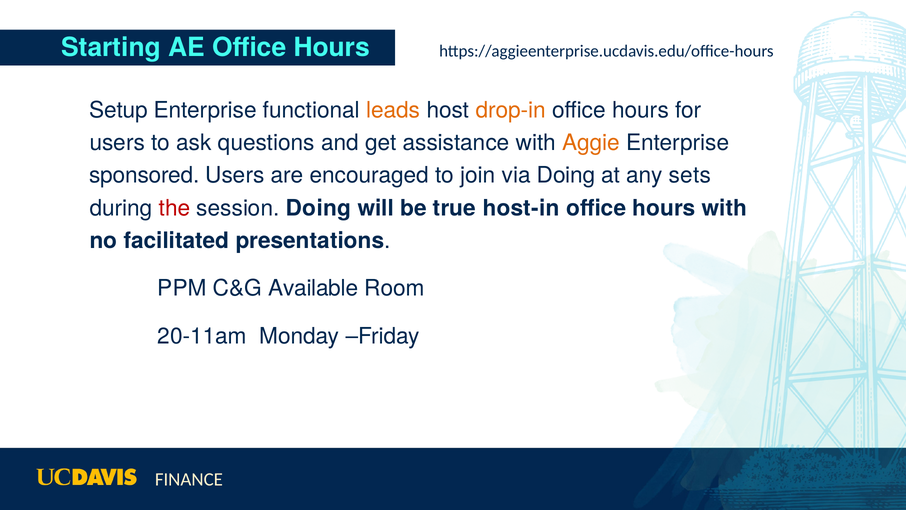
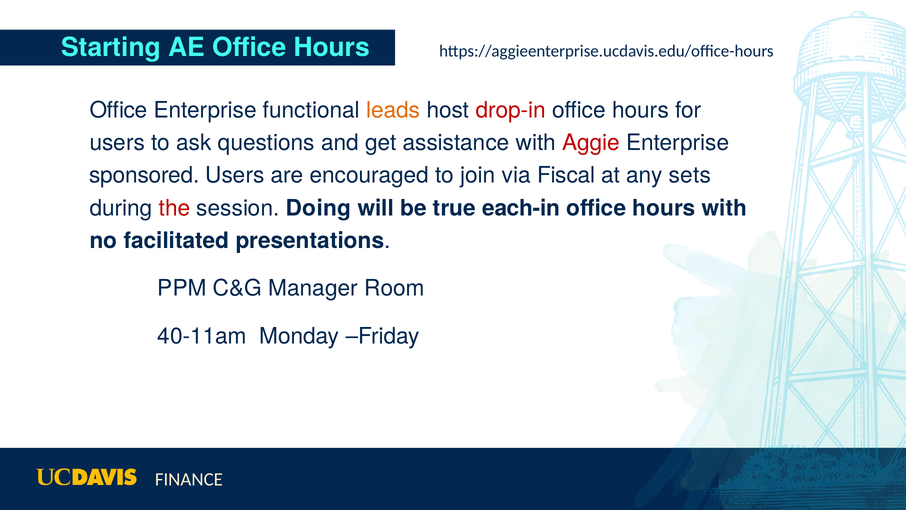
Setup at (119, 110): Setup -> Office
drop-in colour: orange -> red
Aggie colour: orange -> red
via Doing: Doing -> Fiscal
host-in: host-in -> each-in
Available: Available -> Manager
20-11am: 20-11am -> 40-11am
